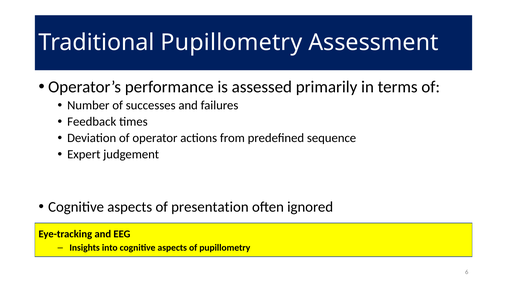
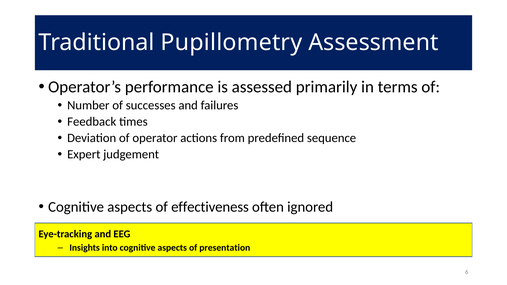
presentation: presentation -> effectiveness
of pupillometry: pupillometry -> presentation
